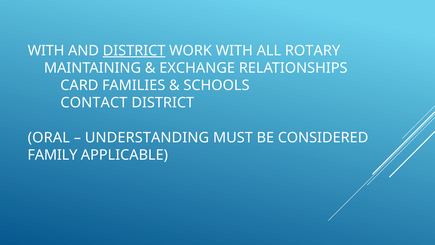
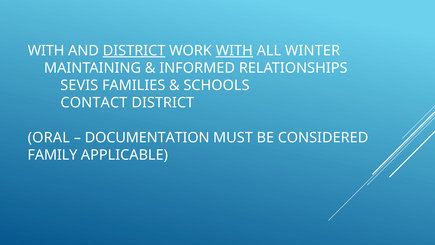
WITH at (234, 51) underline: none -> present
ROTARY: ROTARY -> WINTER
EXCHANGE: EXCHANGE -> INFORMED
CARD: CARD -> SEVIS
UNDERSTANDING: UNDERSTANDING -> DOCUMENTATION
